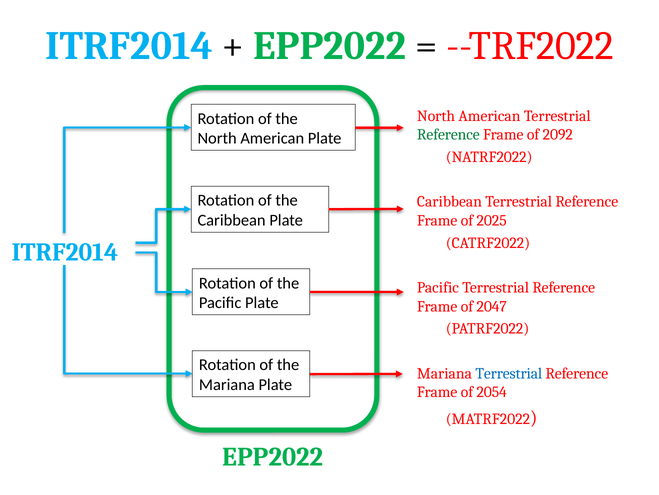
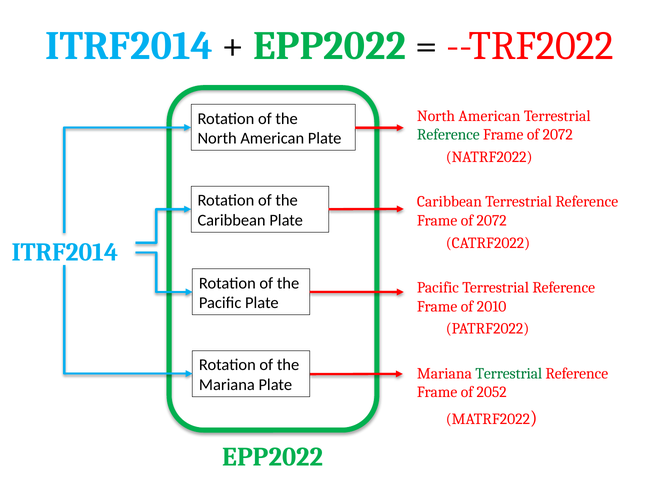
2092 at (558, 135): 2092 -> 2072
2025 at (492, 220): 2025 -> 2072
2047: 2047 -> 2010
Terrestrial at (509, 373) colour: blue -> green
2054: 2054 -> 2052
